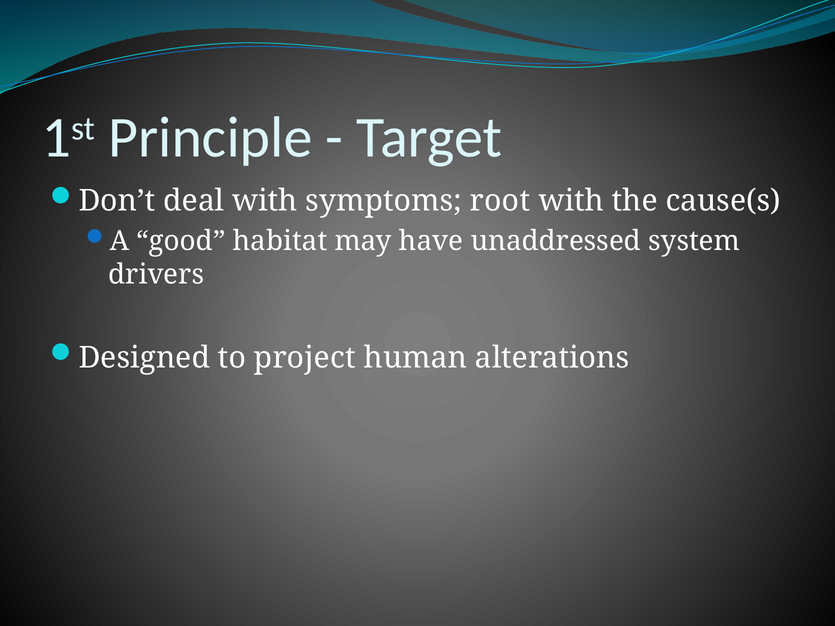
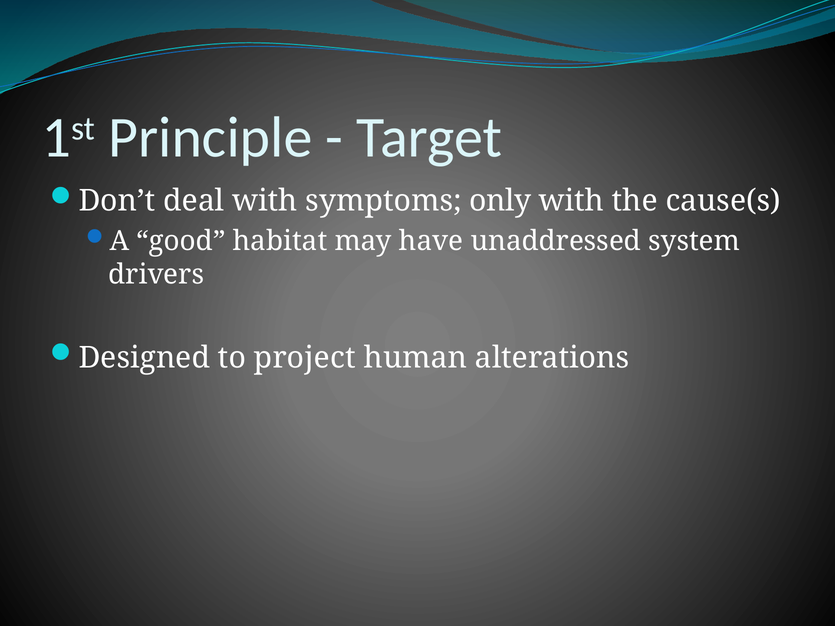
root: root -> only
